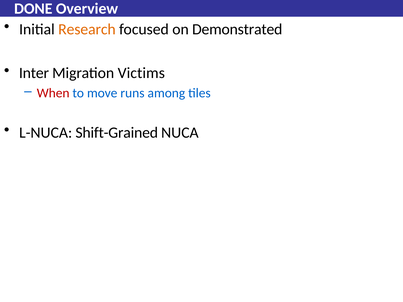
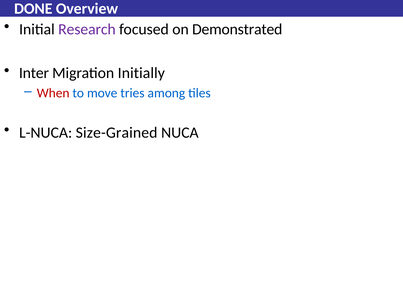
Research colour: orange -> purple
Victims: Victims -> Initially
runs: runs -> tries
Shift-Grained: Shift-Grained -> Size-Grained
